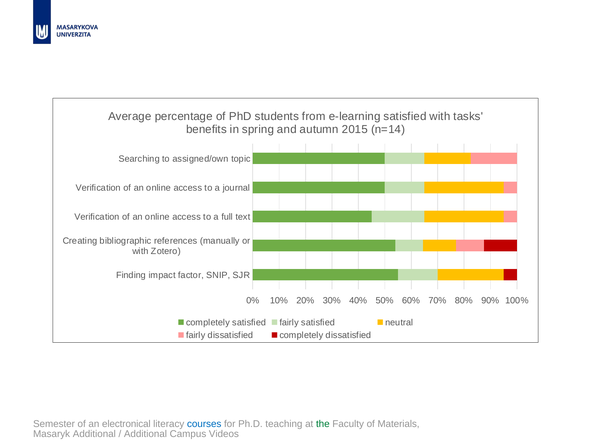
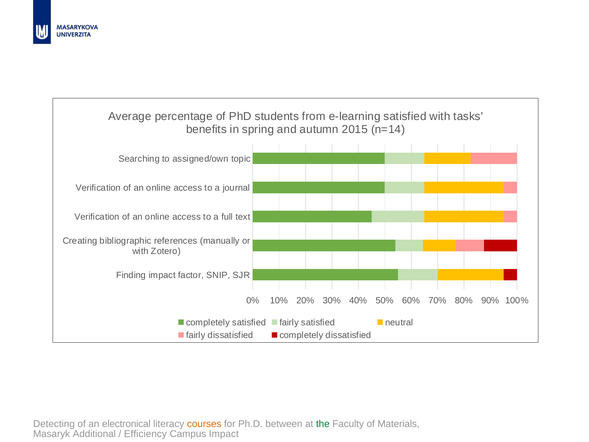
Semester: Semester -> Detecting
courses colour: blue -> orange
teaching: teaching -> between
Additional at (145, 434): Additional -> Efficiency
Campus Videos: Videos -> Impact
